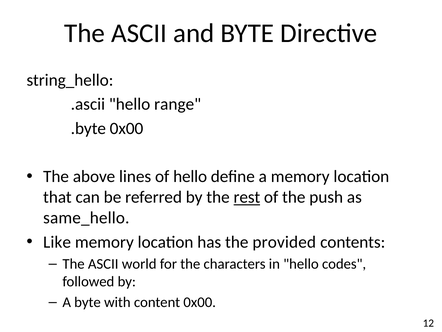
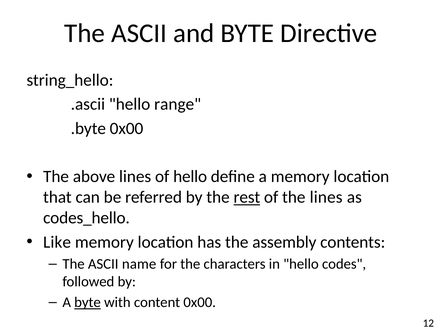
the push: push -> lines
same_hello: same_hello -> codes_hello
provided: provided -> assembly
world: world -> name
byte at (87, 302) underline: none -> present
